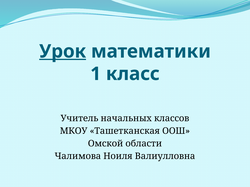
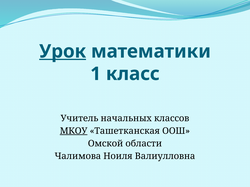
МКОУ underline: none -> present
